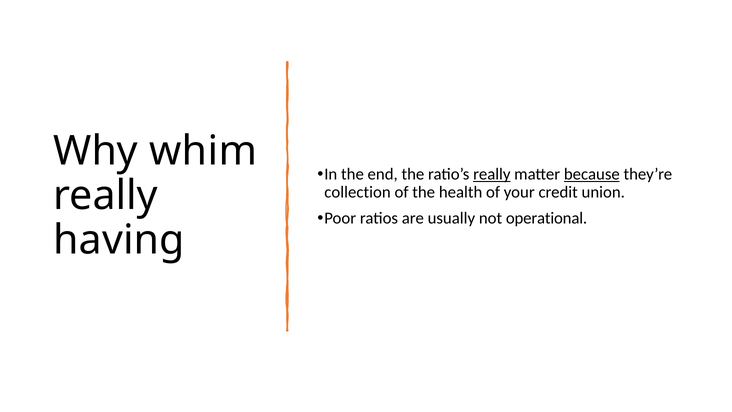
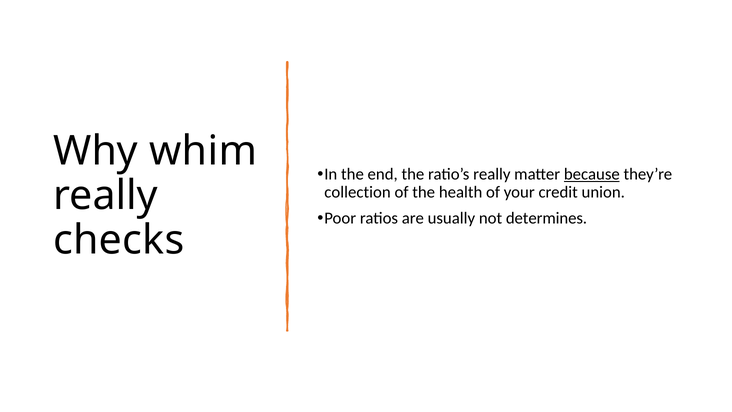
really at (492, 174) underline: present -> none
operational: operational -> determines
having: having -> checks
